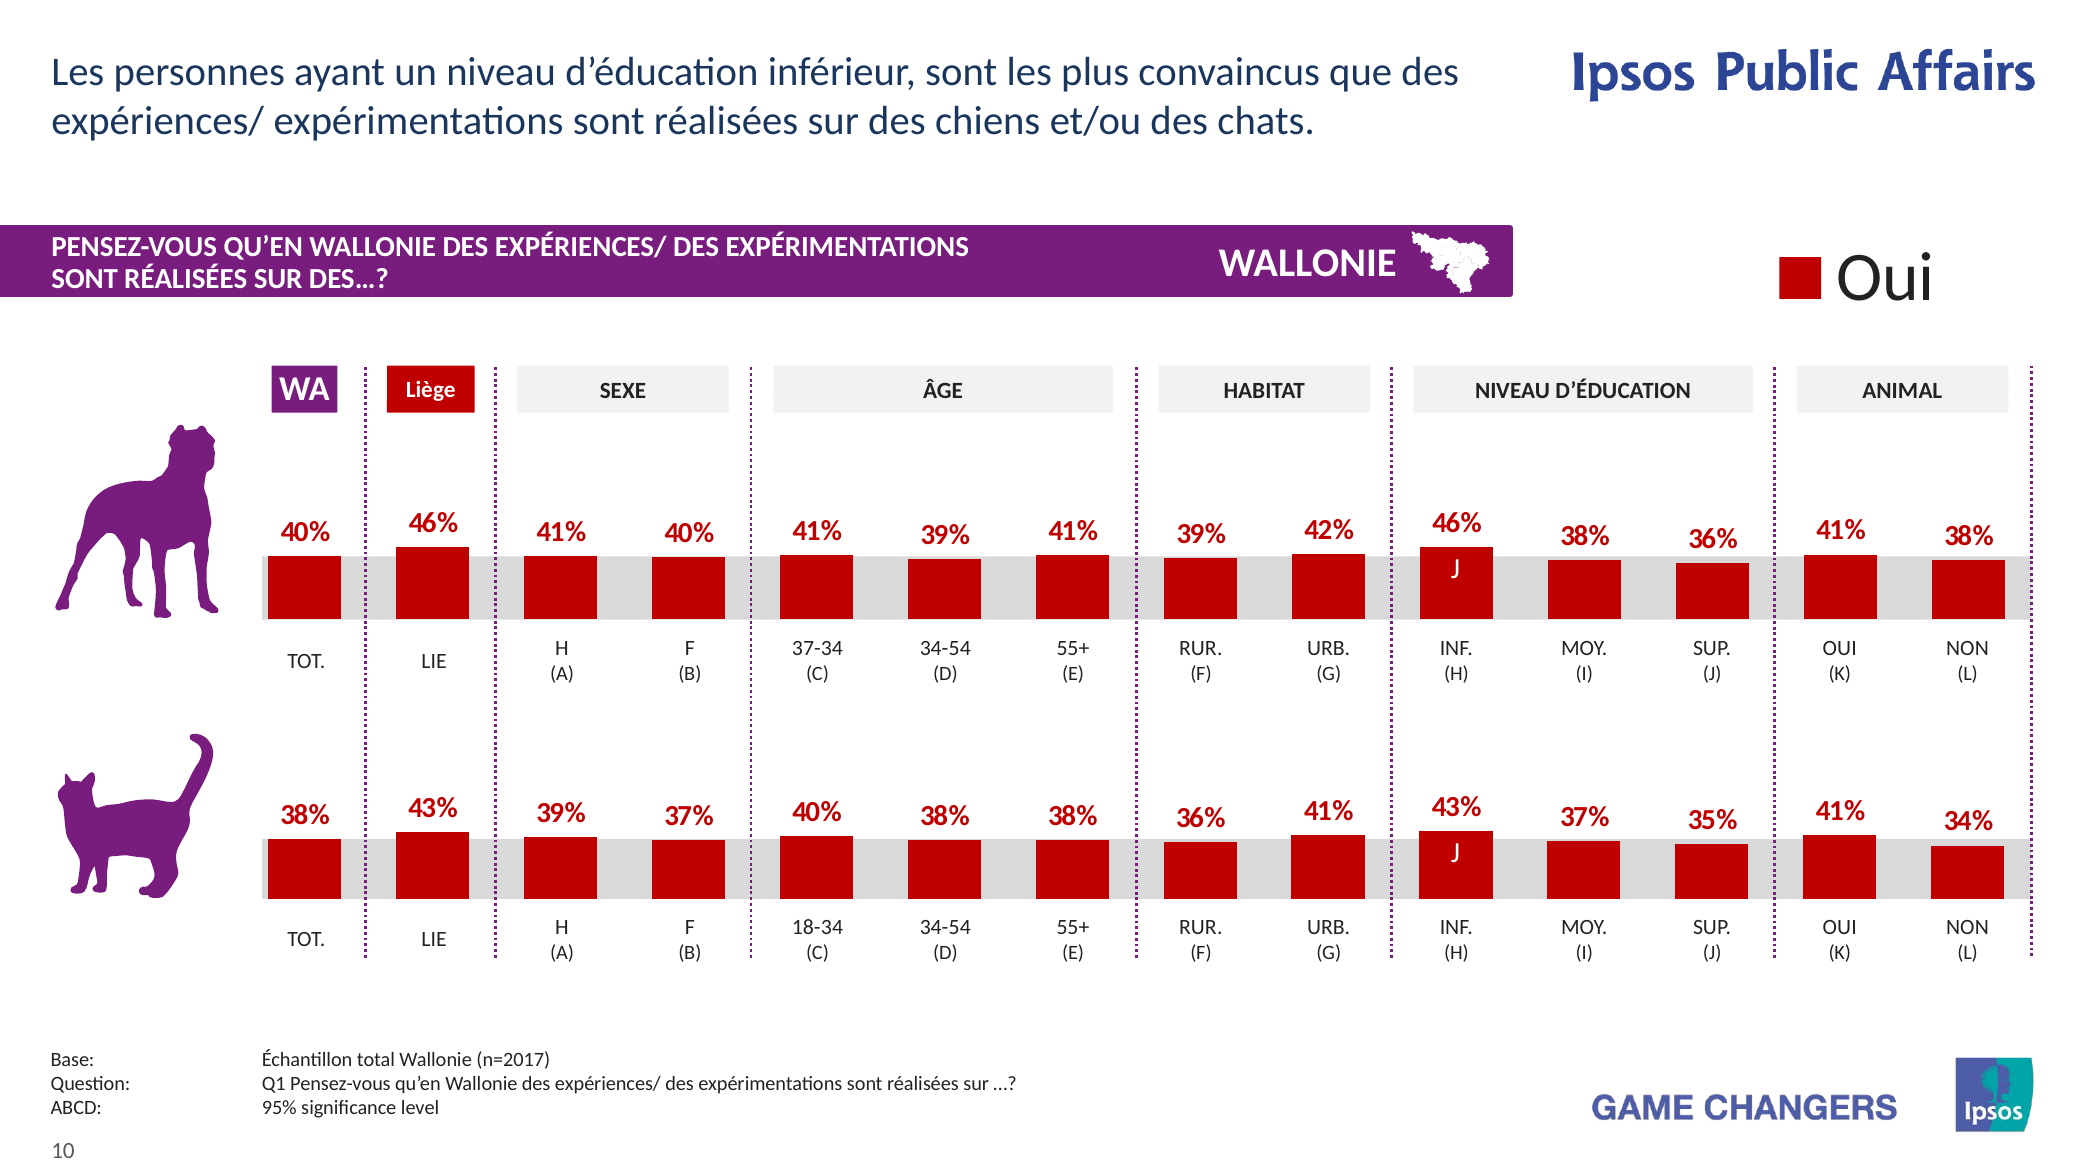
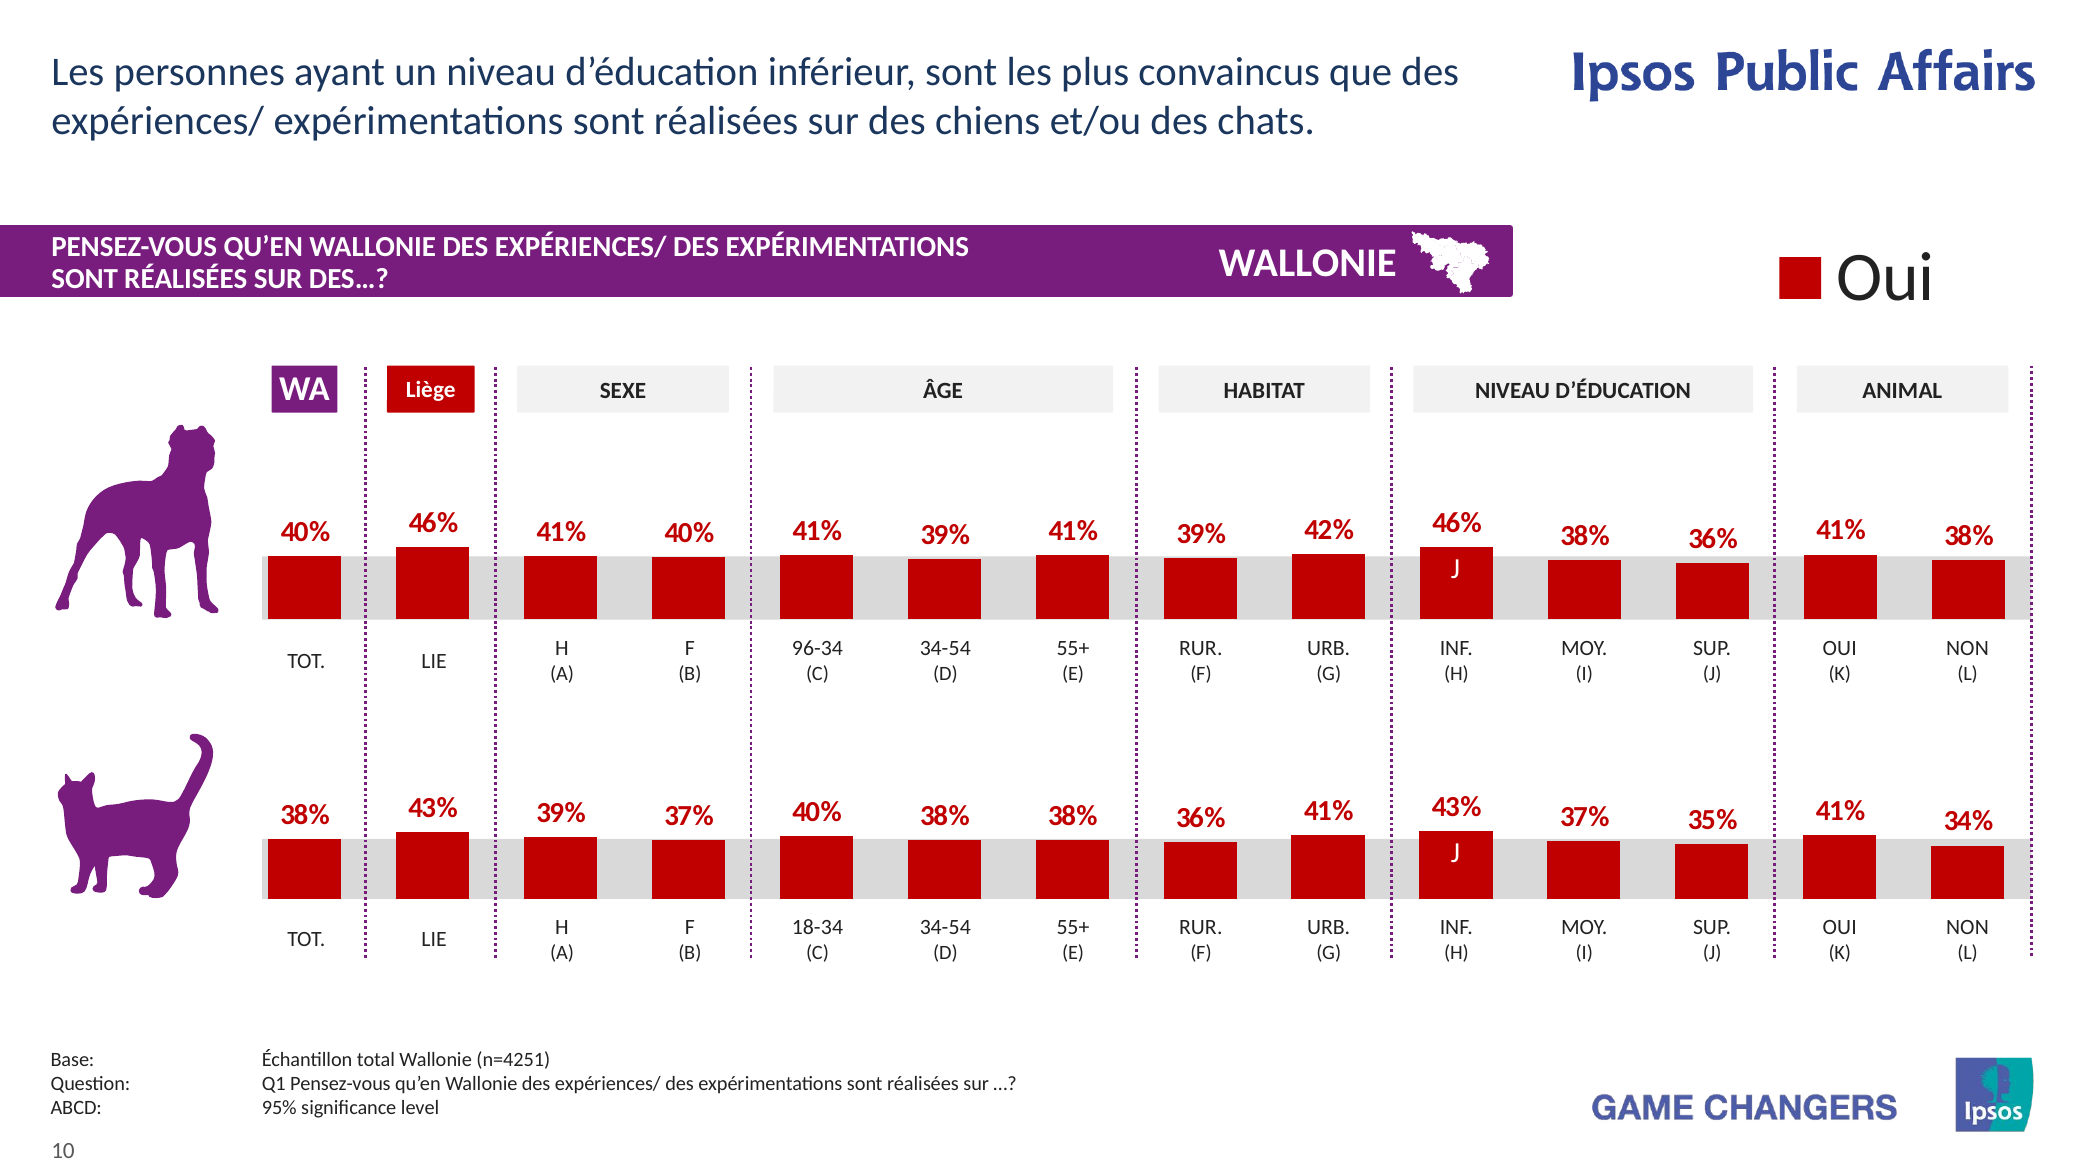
37-34: 37-34 -> 96-34
n=2017: n=2017 -> n=4251
